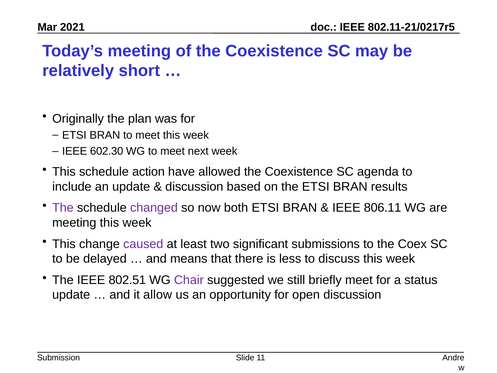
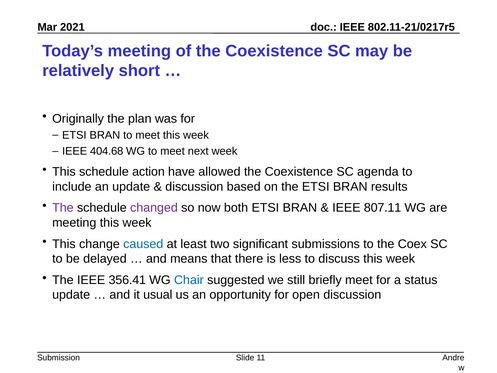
602.30: 602.30 -> 404.68
806.11: 806.11 -> 807.11
caused colour: purple -> blue
802.51: 802.51 -> 356.41
Chair colour: purple -> blue
allow: allow -> usual
